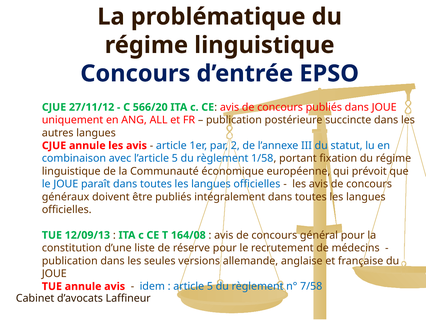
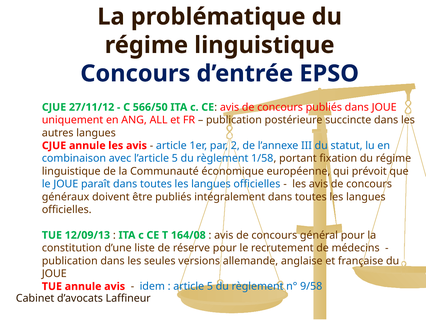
566/20: 566/20 -> 566/50
7/58: 7/58 -> 9/58
